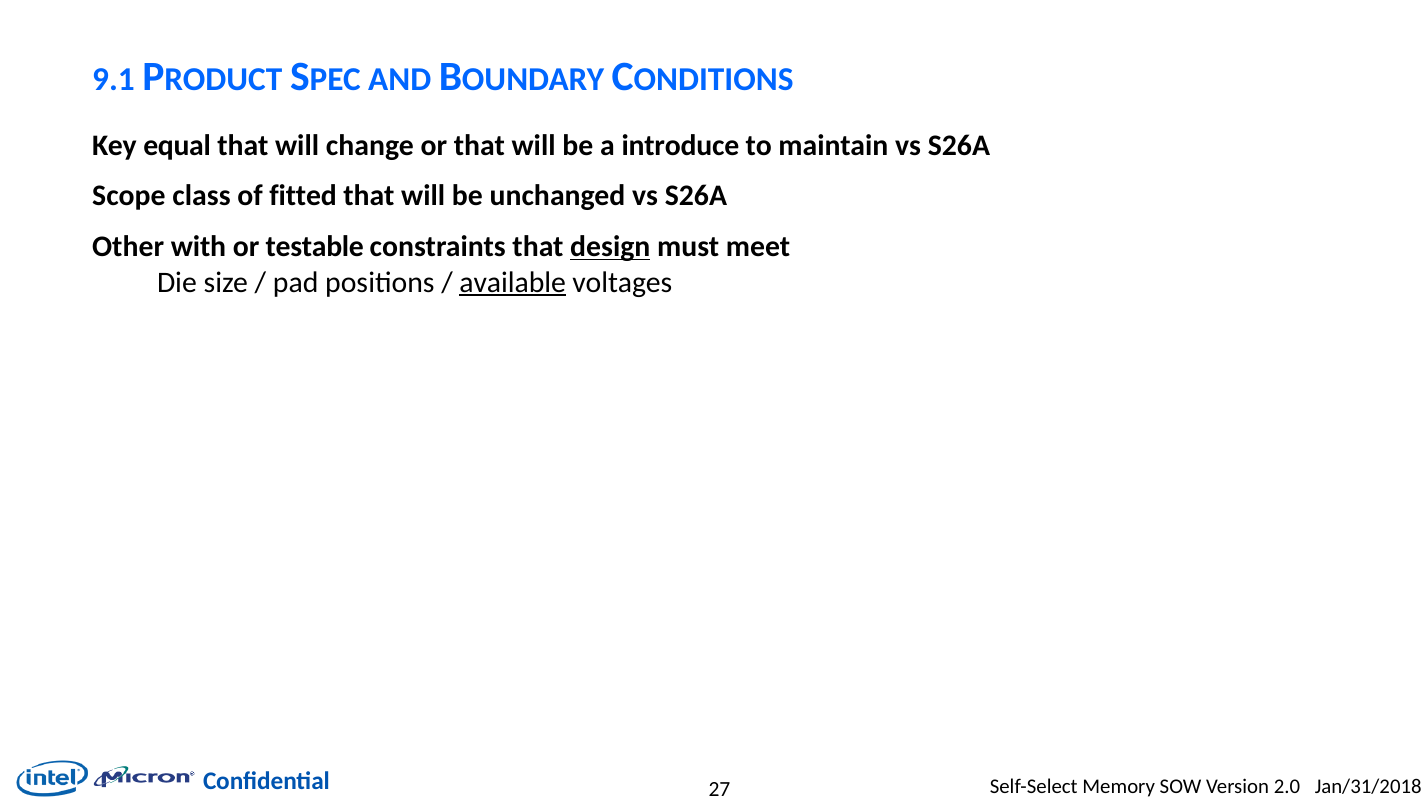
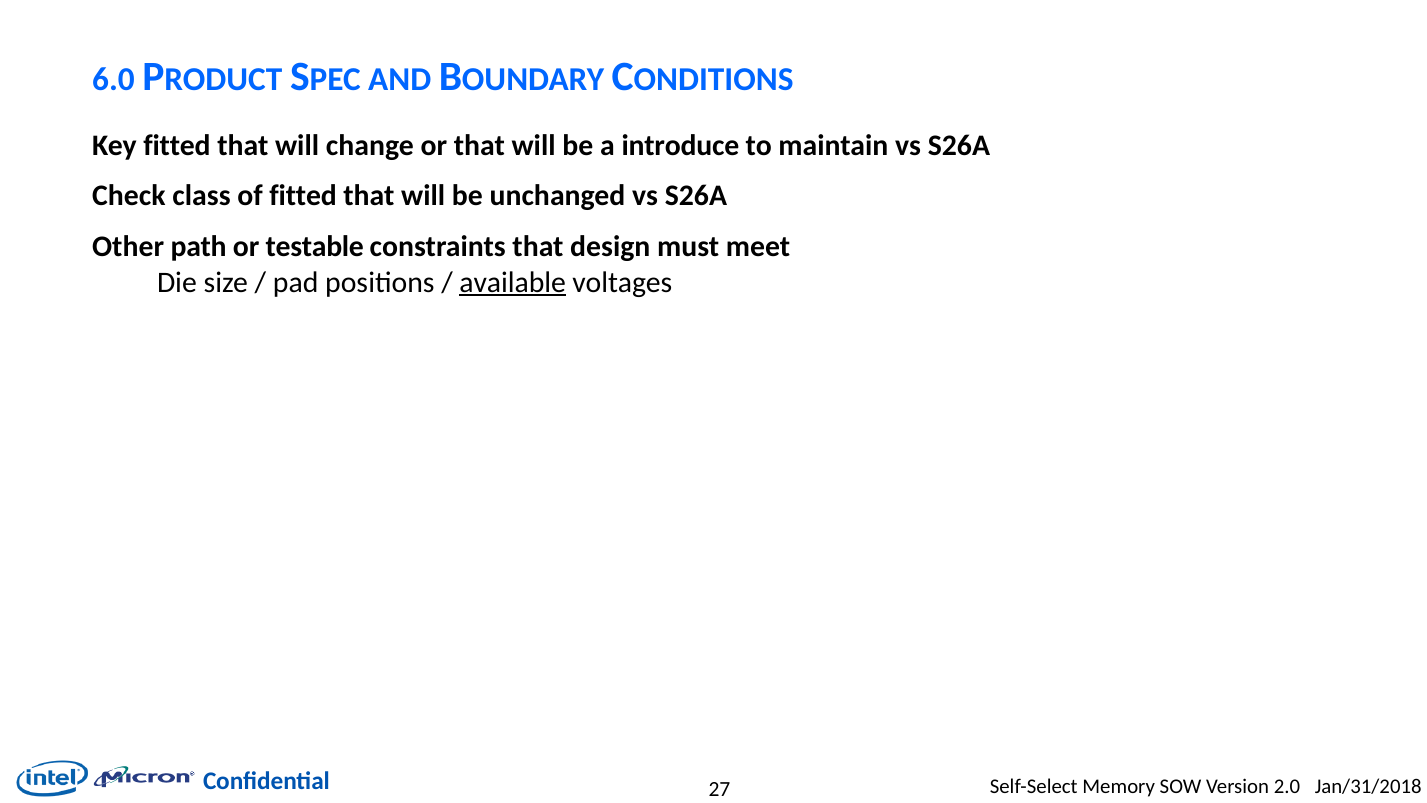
9.1: 9.1 -> 6.0
Key equal: equal -> fitted
Scope: Scope -> Check
with: with -> path
design underline: present -> none
